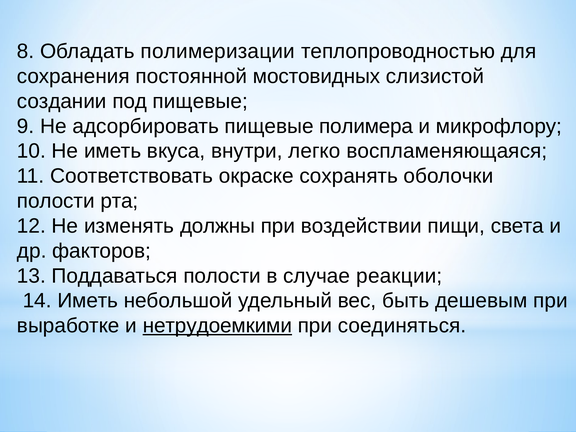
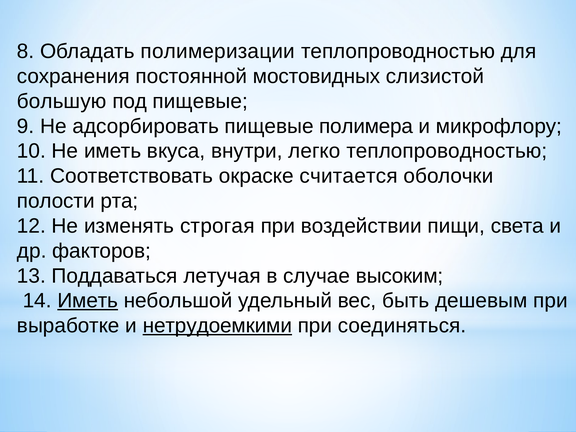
создании: создании -> большую
легко воспламеняющаяся: воспламеняющаяся -> теплопроводностью
сохранять: сохранять -> считается
должны: должны -> строгая
Поддаваться полости: полости -> летучая
реакции: реакции -> высоким
Иметь at (88, 301) underline: none -> present
